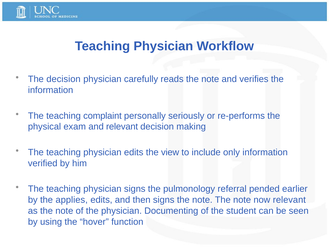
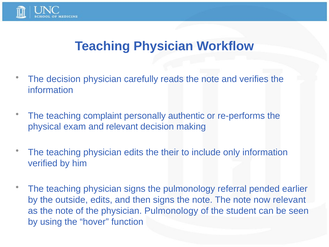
seriously: seriously -> authentic
view: view -> their
applies: applies -> outside
physician Documenting: Documenting -> Pulmonology
